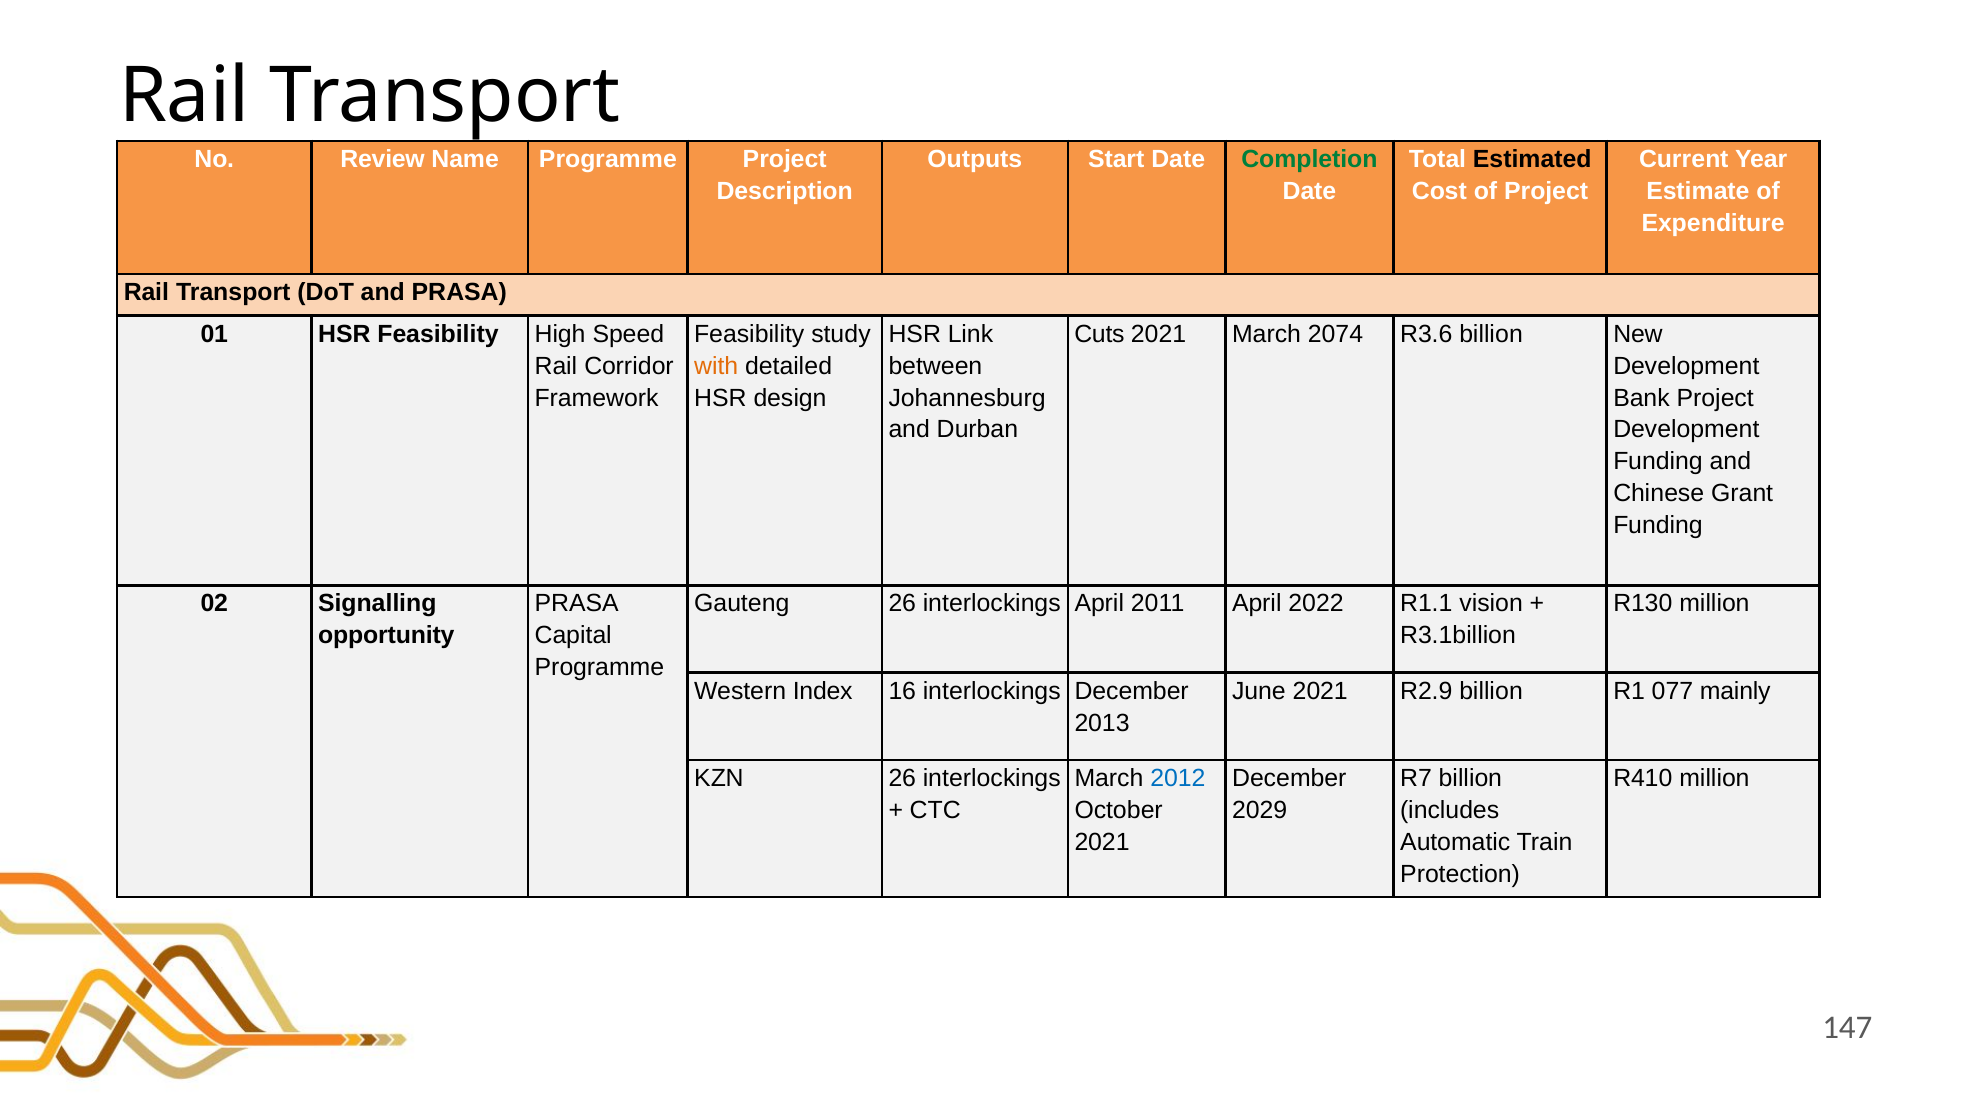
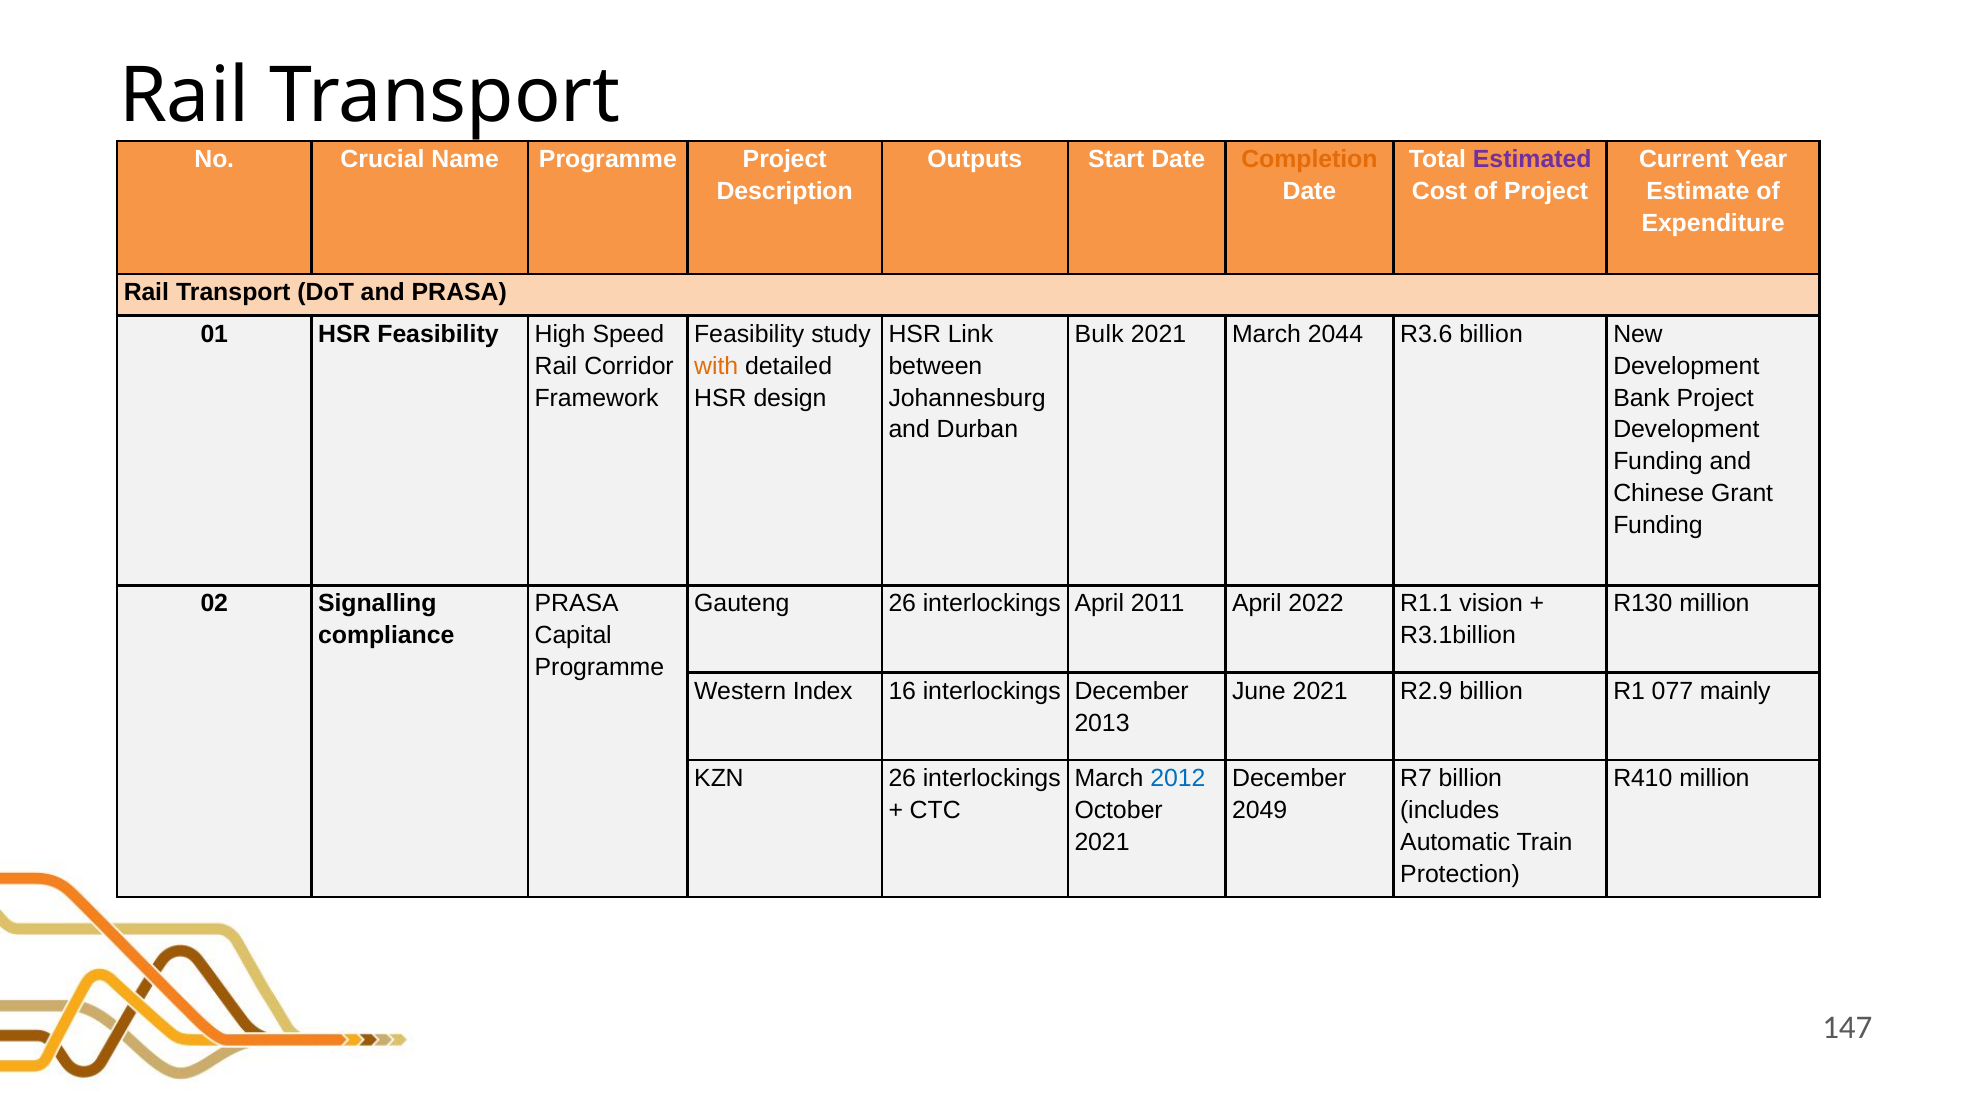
Review: Review -> Crucial
Completion colour: green -> orange
Estimated colour: black -> purple
Cuts: Cuts -> Bulk
2074: 2074 -> 2044
opportunity: opportunity -> compliance
2029: 2029 -> 2049
